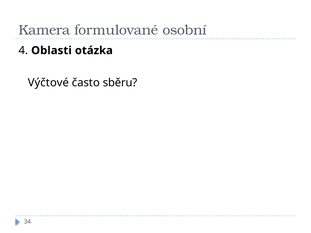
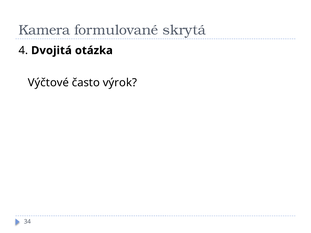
osobní: osobní -> skrytá
Oblasti: Oblasti -> Dvojitá
sběru: sběru -> výrok
